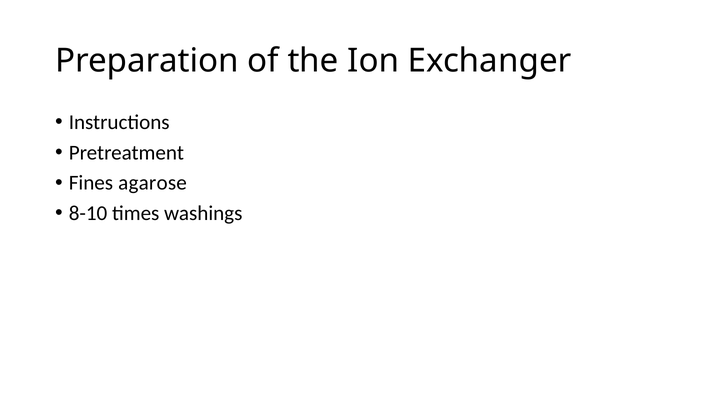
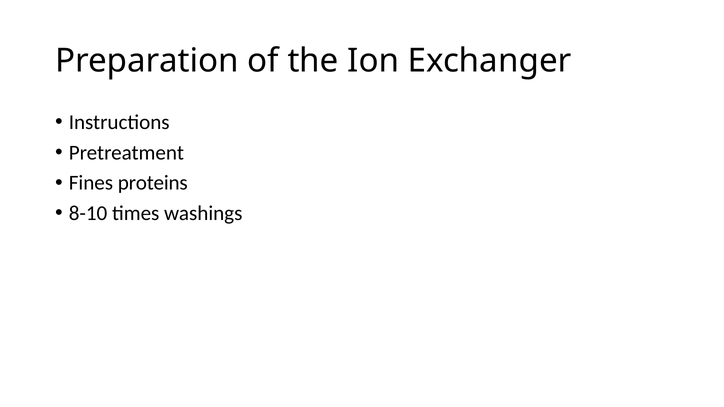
agarose: agarose -> proteins
